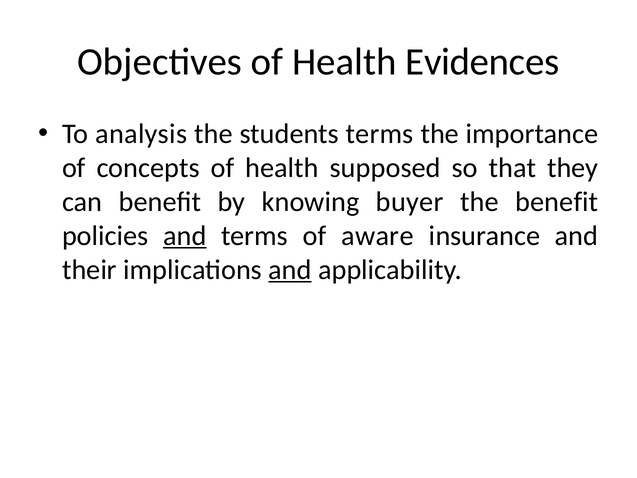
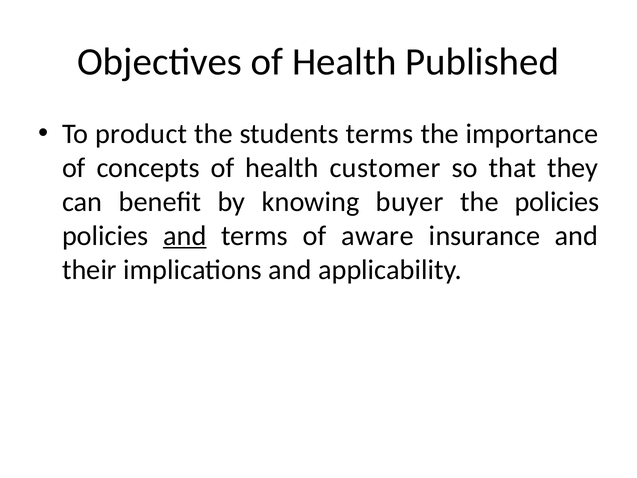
Evidences: Evidences -> Published
analysis: analysis -> product
supposed: supposed -> customer
the benefit: benefit -> policies
and at (290, 270) underline: present -> none
